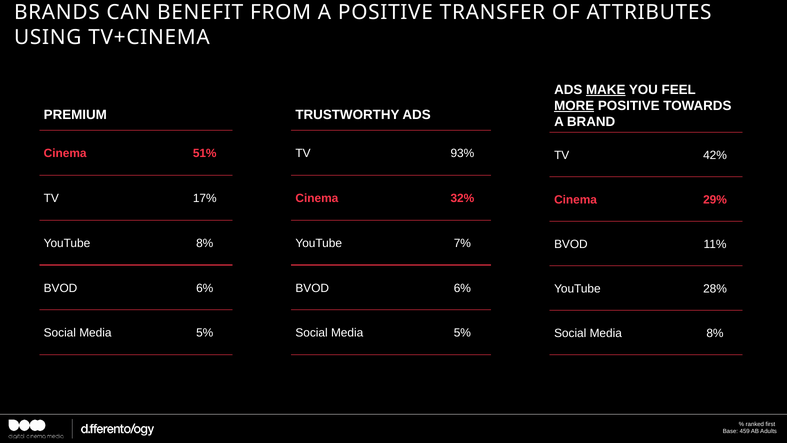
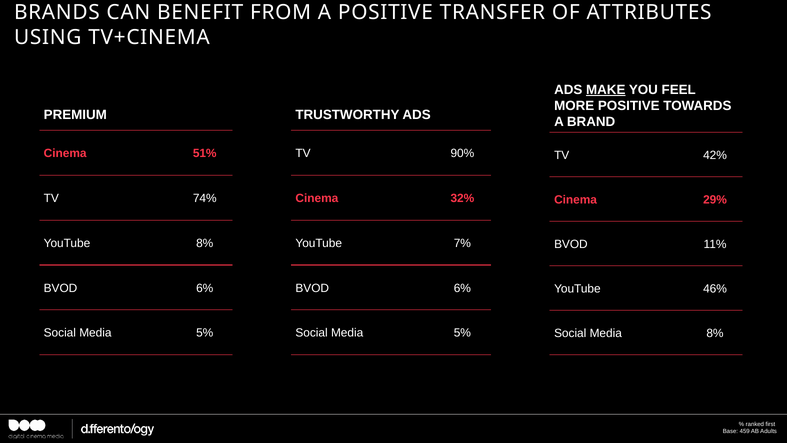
MORE underline: present -> none
93%: 93% -> 90%
17%: 17% -> 74%
28%: 28% -> 46%
